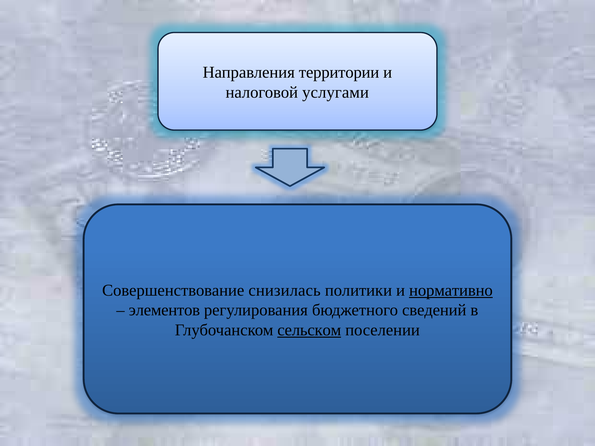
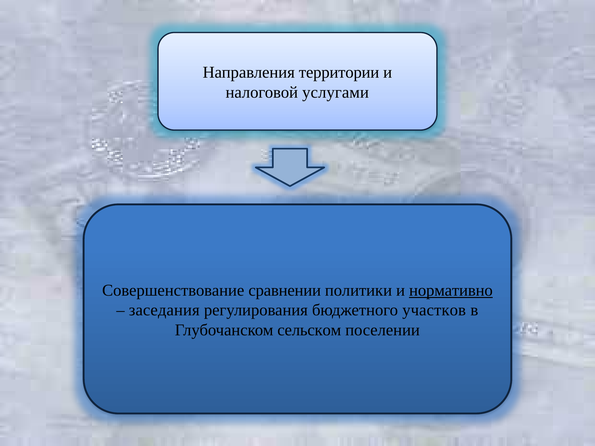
снизилась: снизилась -> сравнении
элементов: элементов -> заседания
сведений: сведений -> участков
сельском underline: present -> none
